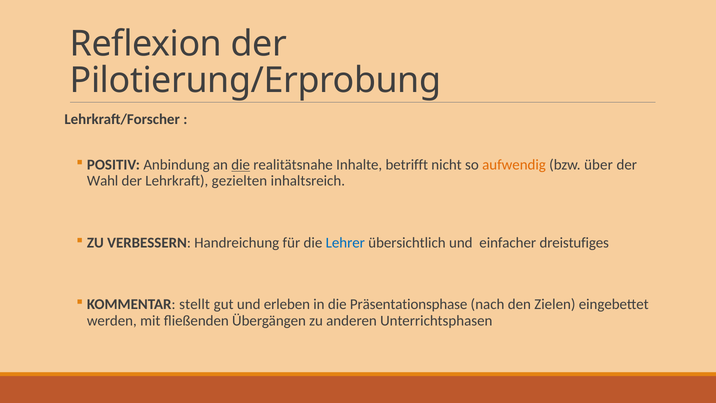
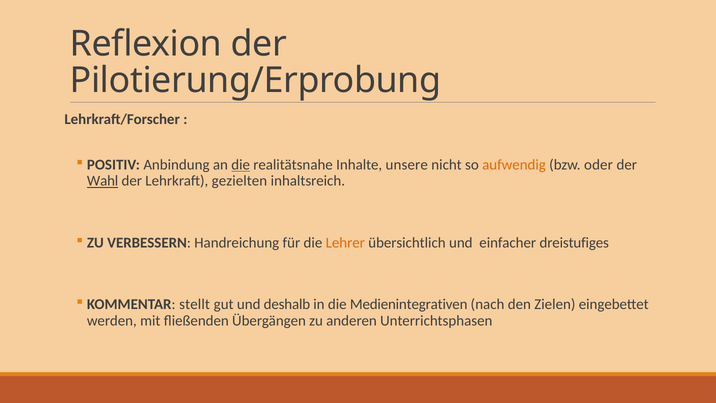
betrifft: betrifft -> unsere
über: über -> oder
Wahl underline: none -> present
Lehrer colour: blue -> orange
erleben: erleben -> deshalb
Präsentationsphase: Präsentationsphase -> Medienintegrativen
